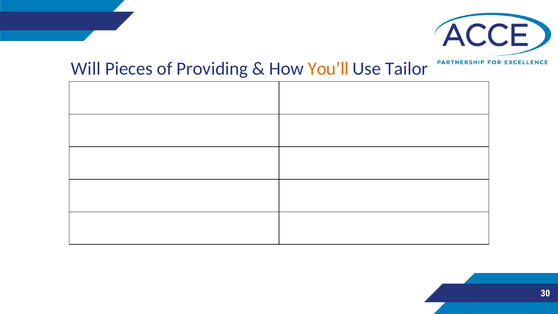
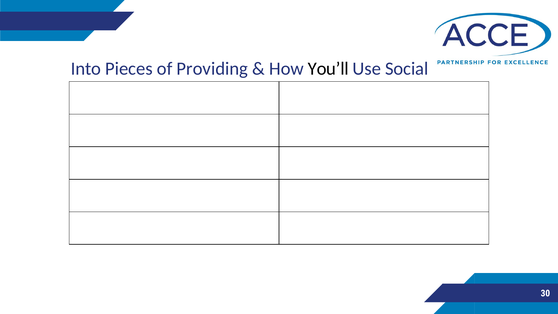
Will: Will -> Into
You’ll colour: orange -> black
Tailor: Tailor -> Social
